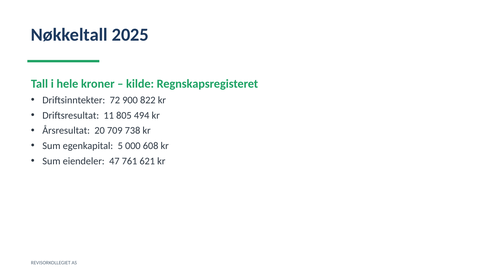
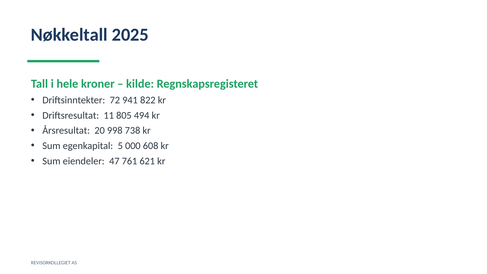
900: 900 -> 941
709: 709 -> 998
